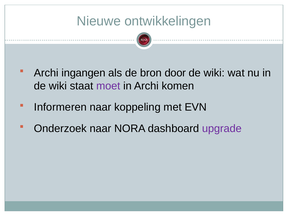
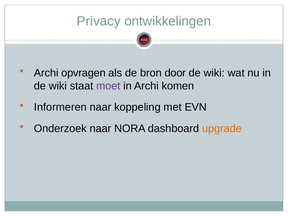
Nieuwe: Nieuwe -> Privacy
ingangen: ingangen -> opvragen
upgrade colour: purple -> orange
